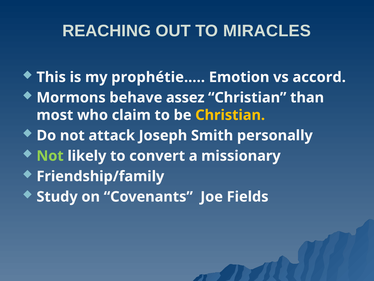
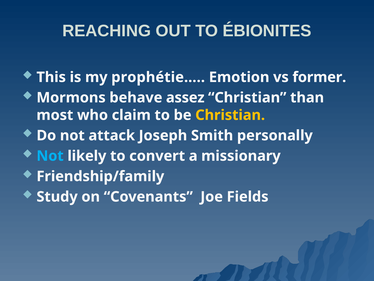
MIRACLES: MIRACLES -> ÉBIONITES
accord: accord -> former
Not at (50, 156) colour: light green -> light blue
